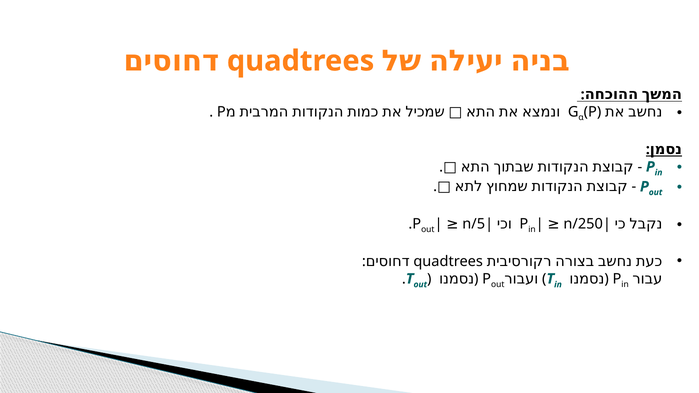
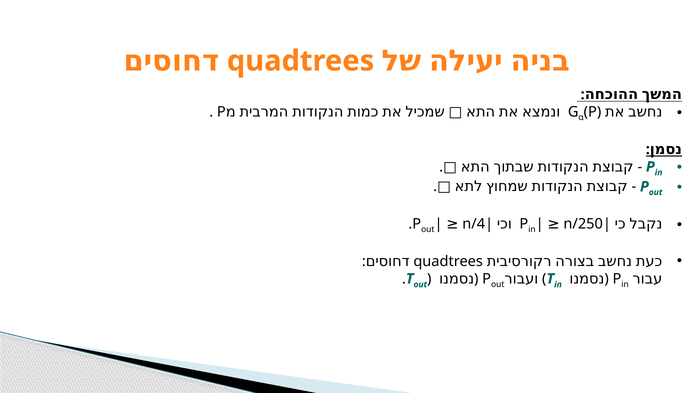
n/5: n/5 -> n/4
